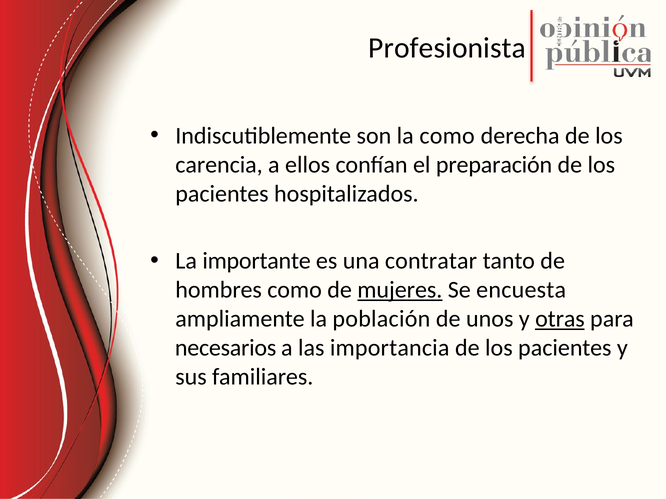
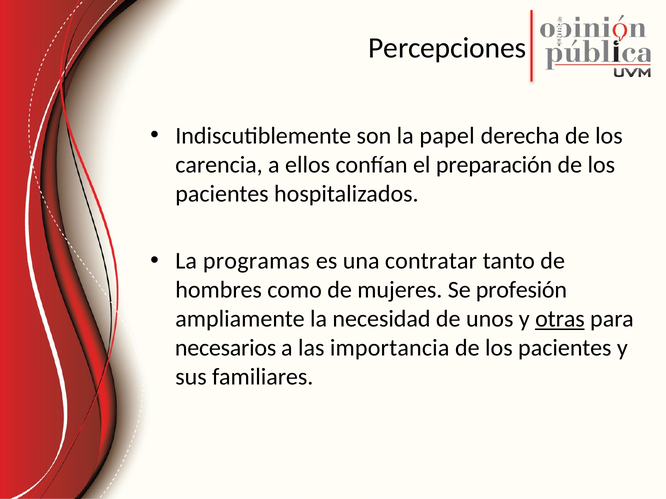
Profesionista: Profesionista -> Percepciones
la como: como -> papel
importante: importante -> programas
mujeres underline: present -> none
encuesta: encuesta -> profesión
población: población -> necesidad
